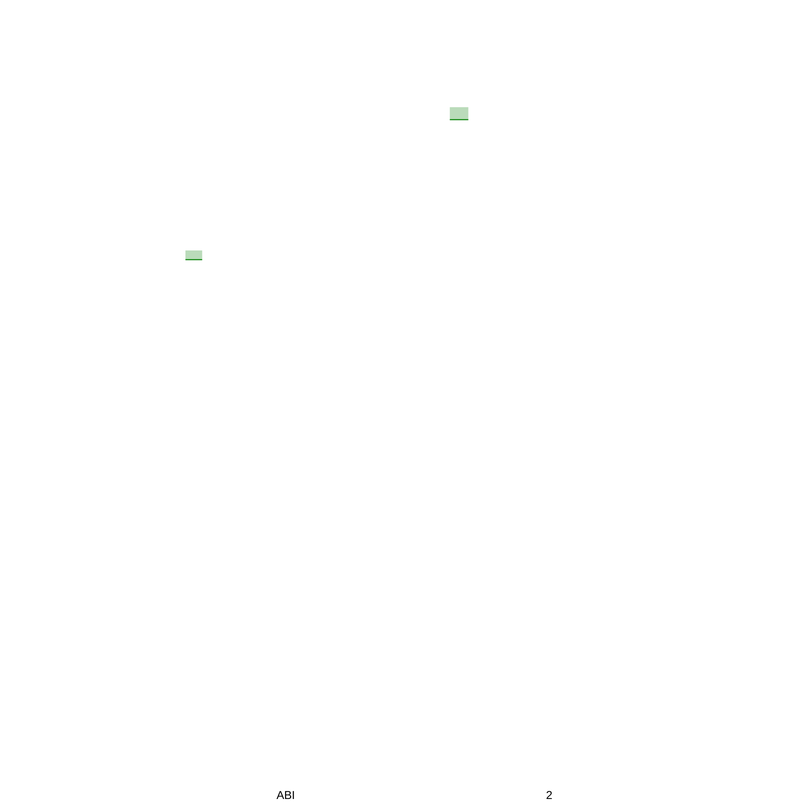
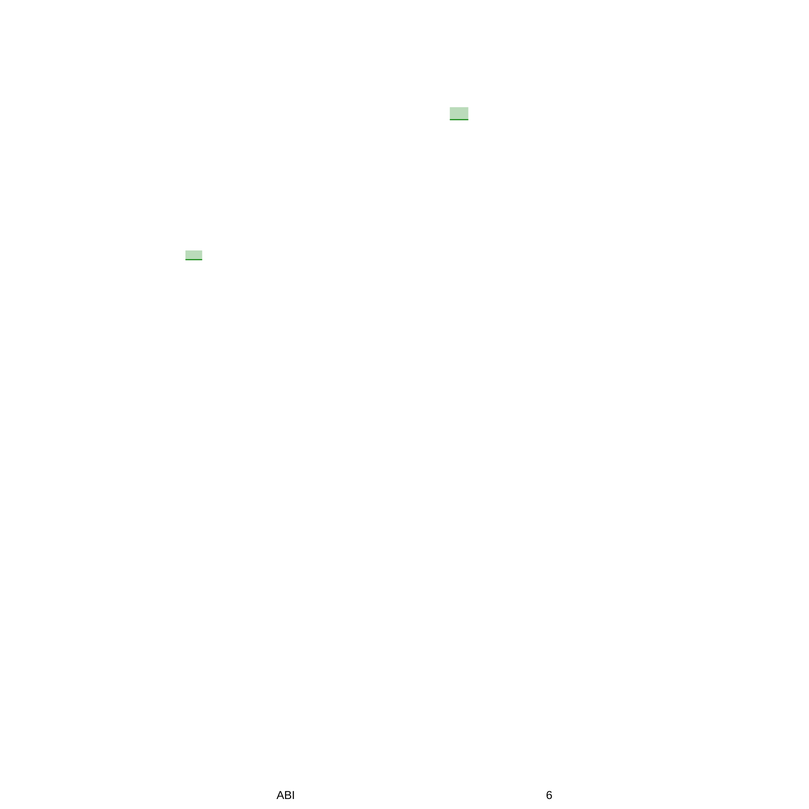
2: 2 -> 6
